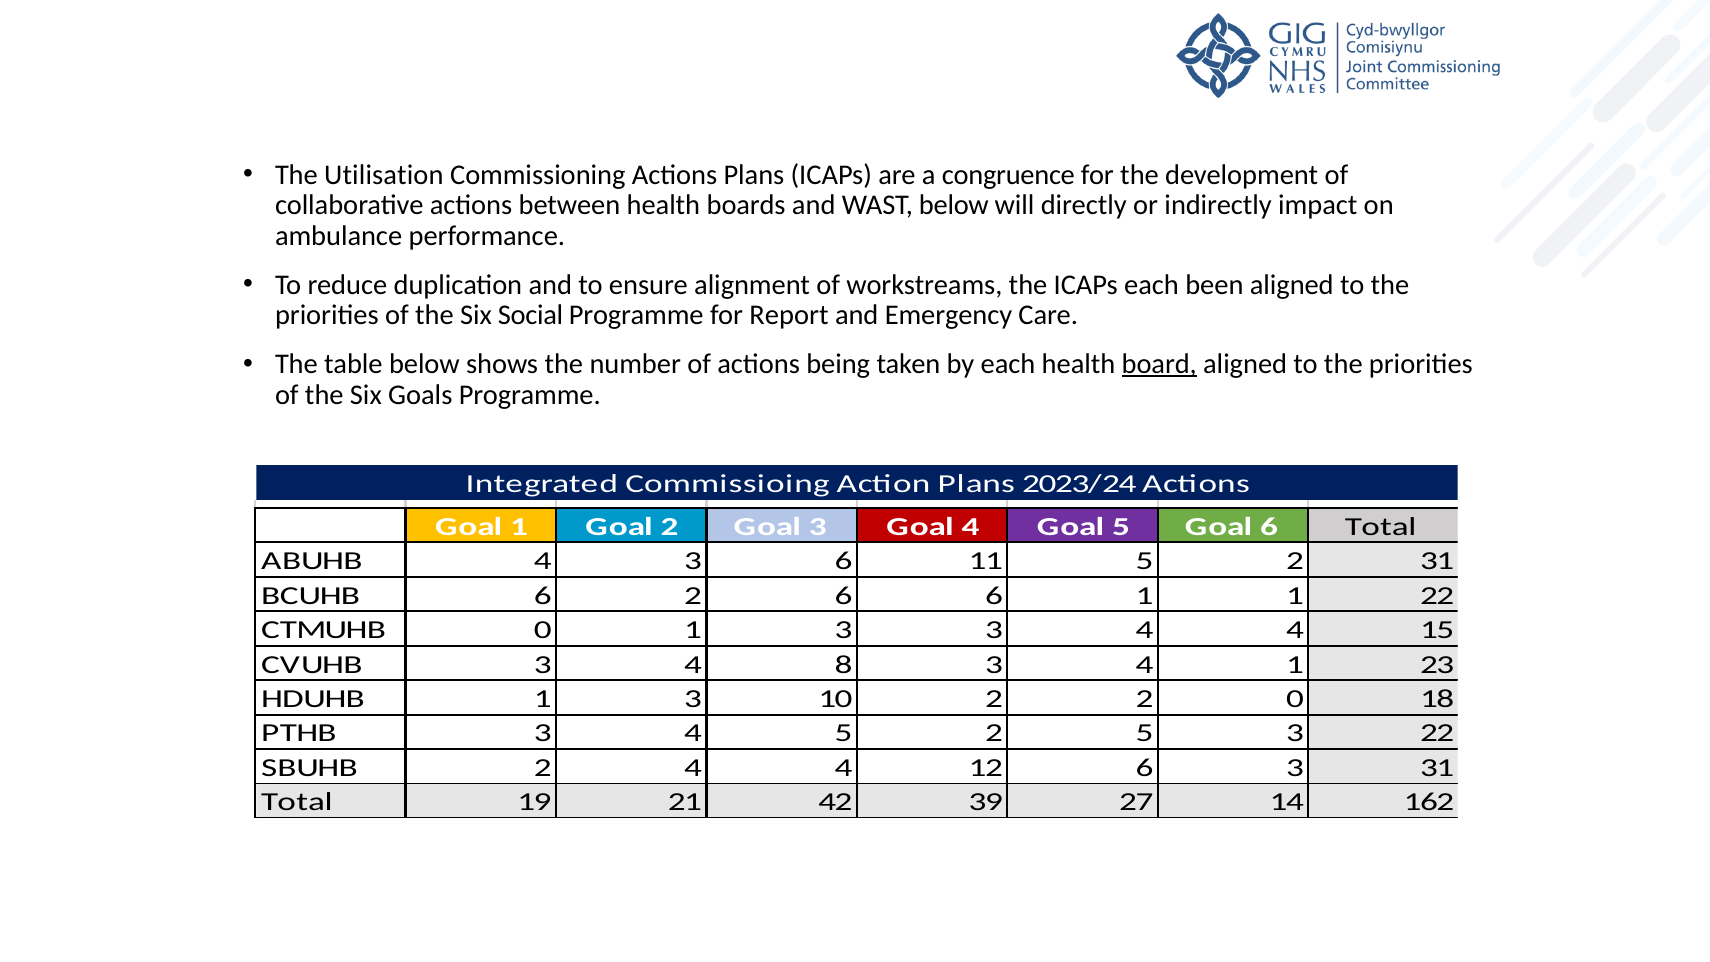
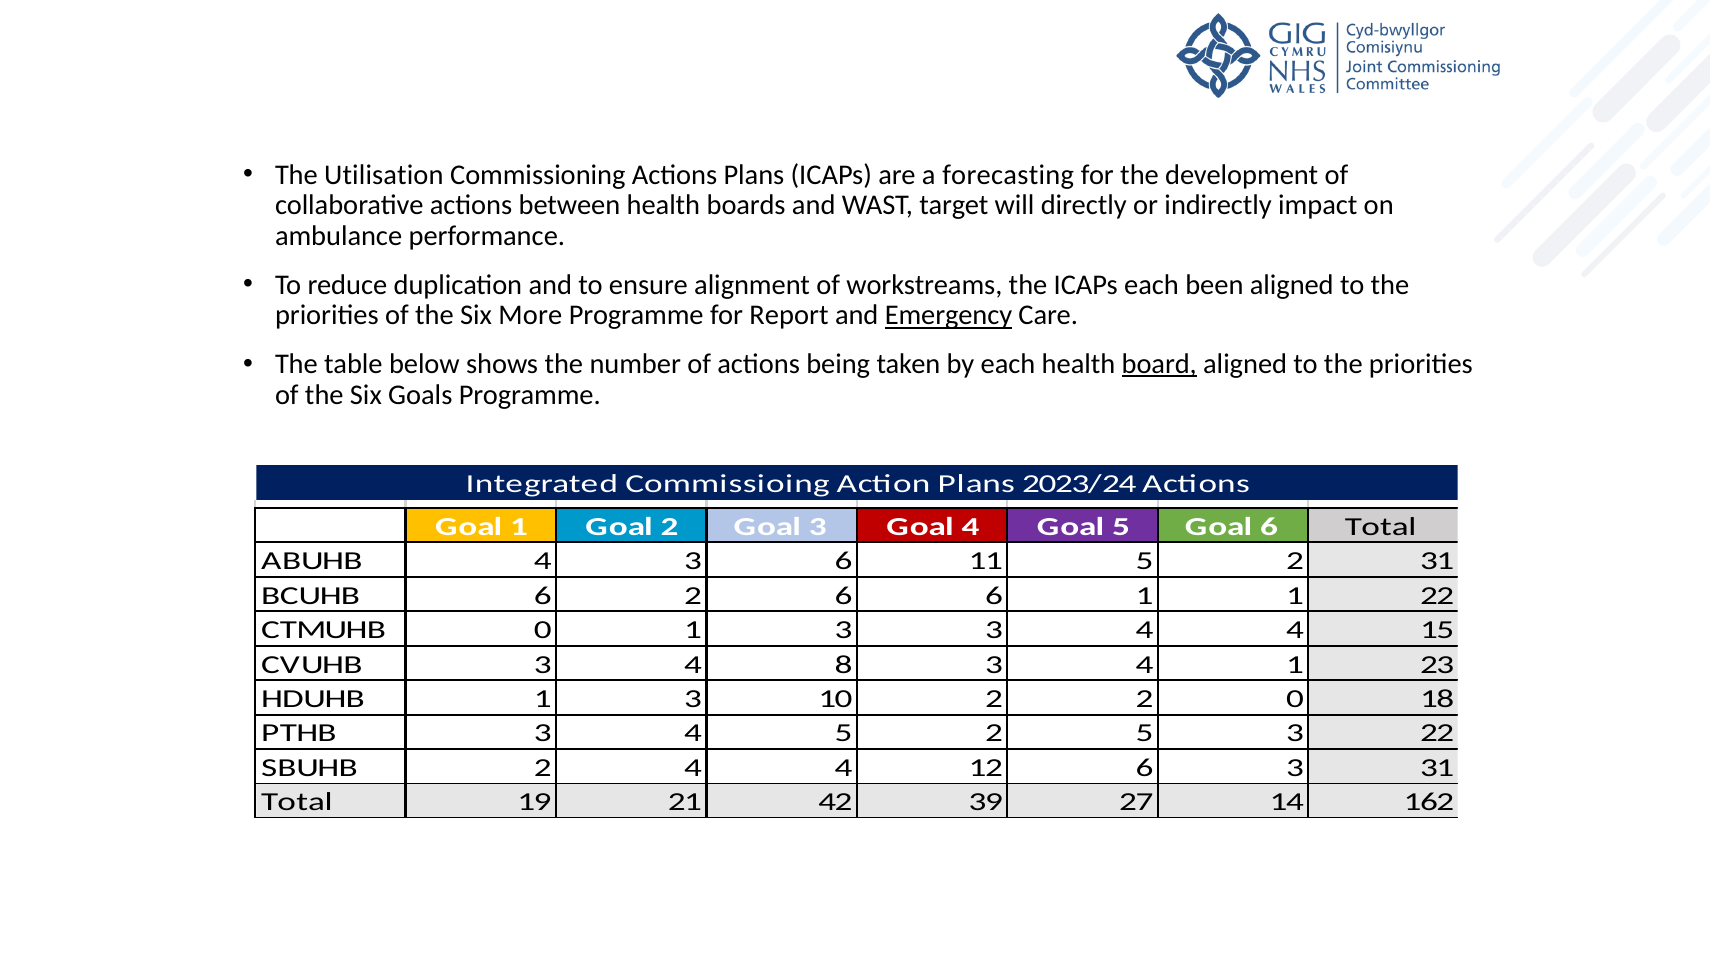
congruence: congruence -> forecasting
WAST below: below -> target
Social: Social -> More
Emergency underline: none -> present
